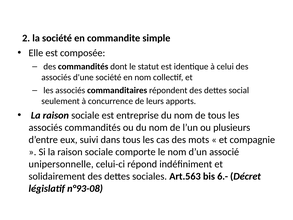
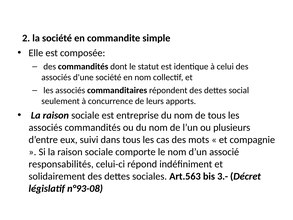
unipersonnelle: unipersonnelle -> responsabilités
6.-: 6.- -> 3.-
